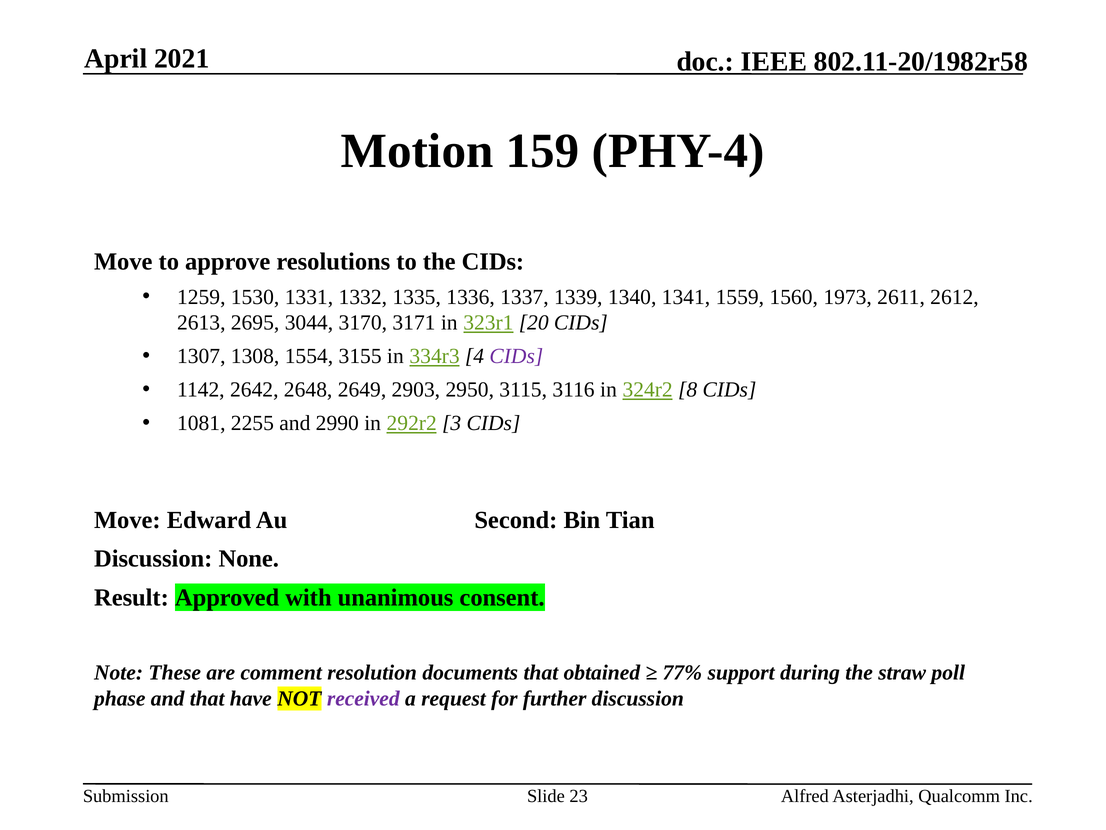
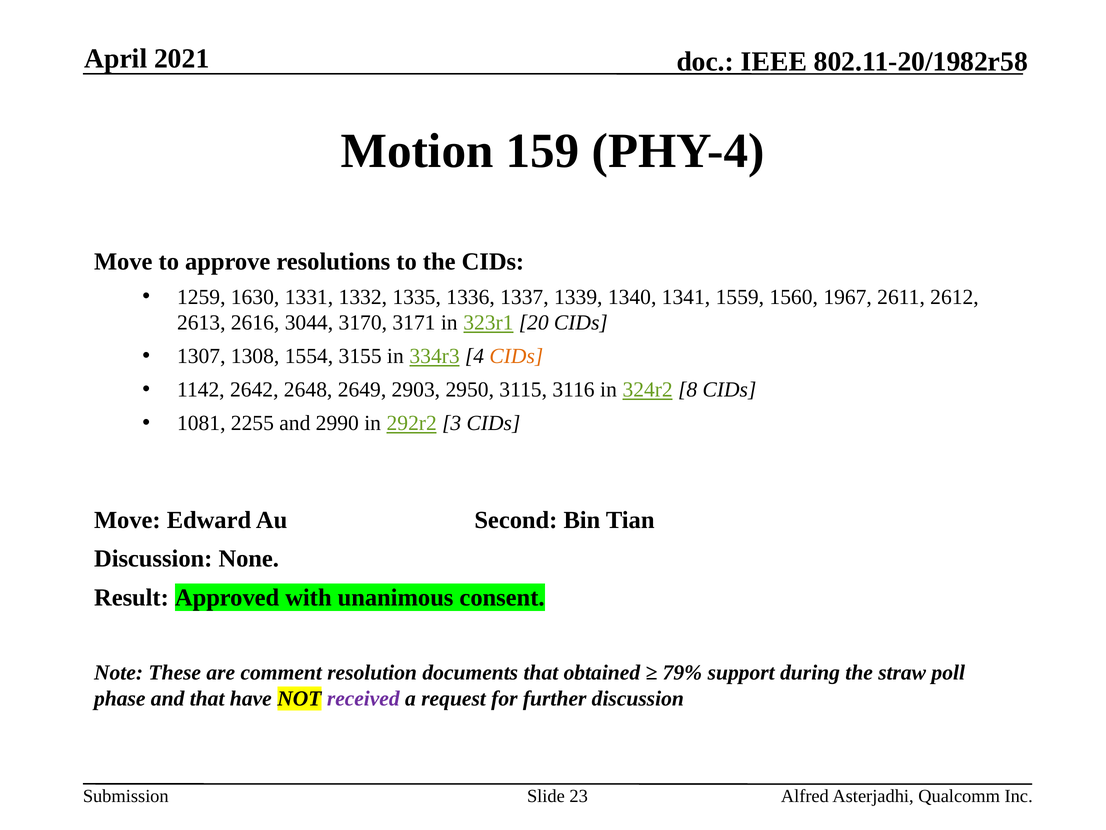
1530: 1530 -> 1630
1973: 1973 -> 1967
2695: 2695 -> 2616
CIDs at (516, 356) colour: purple -> orange
77%: 77% -> 79%
